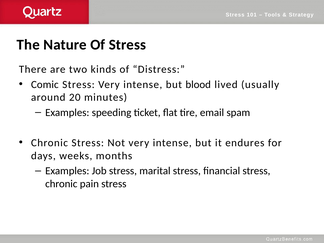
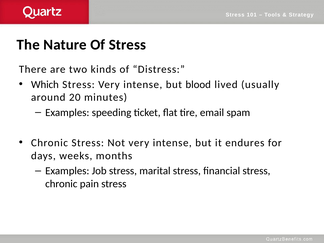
Comic: Comic -> Which
